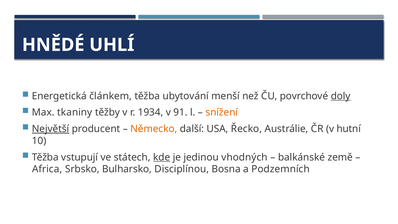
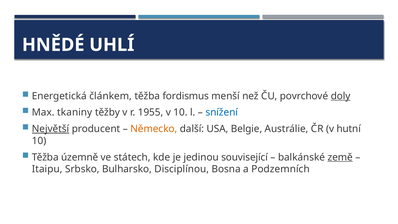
ubytování: ubytování -> fordismus
1934: 1934 -> 1955
v 91: 91 -> 10
snížení colour: orange -> blue
Řecko: Řecko -> Belgie
vstupují: vstupují -> územně
kde underline: present -> none
vhodných: vhodných -> související
země underline: none -> present
Africa: Africa -> Itaipu
